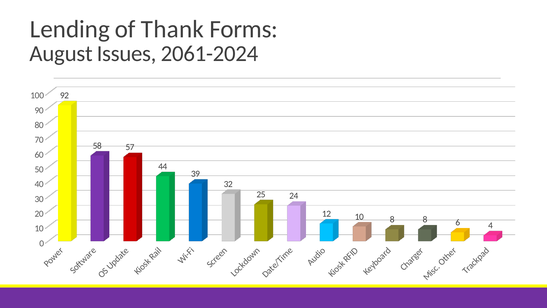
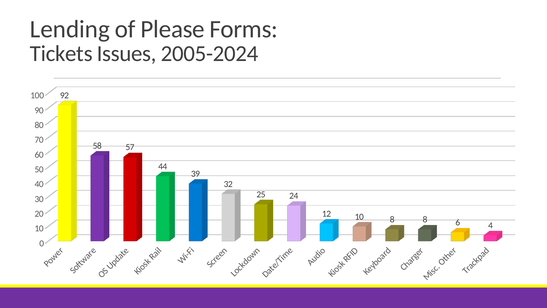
Thank: Thank -> Please
August: August -> Tickets
2061-2024: 2061-2024 -> 2005-2024
